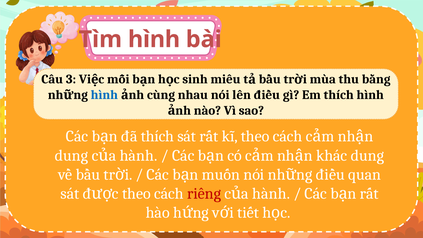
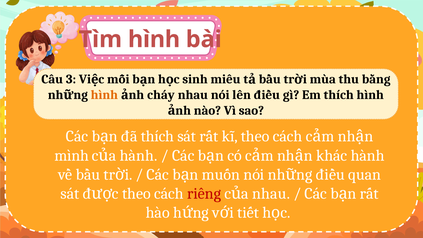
hình at (104, 95) colour: blue -> orange
cùng: cùng -> cháy
dung at (71, 155): dung -> mình
khác dung: dung -> hành
hành at (271, 193): hành -> nhau
